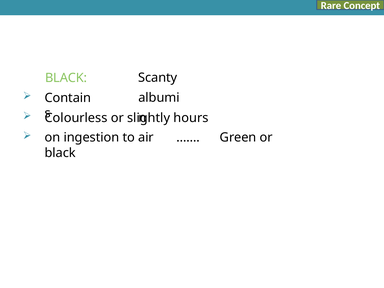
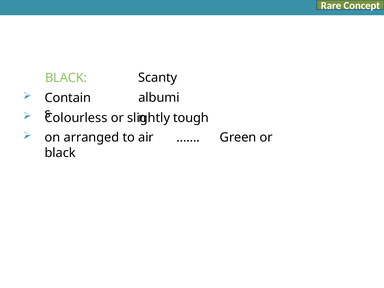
hours: hours -> tough
ingestion: ingestion -> arranged
